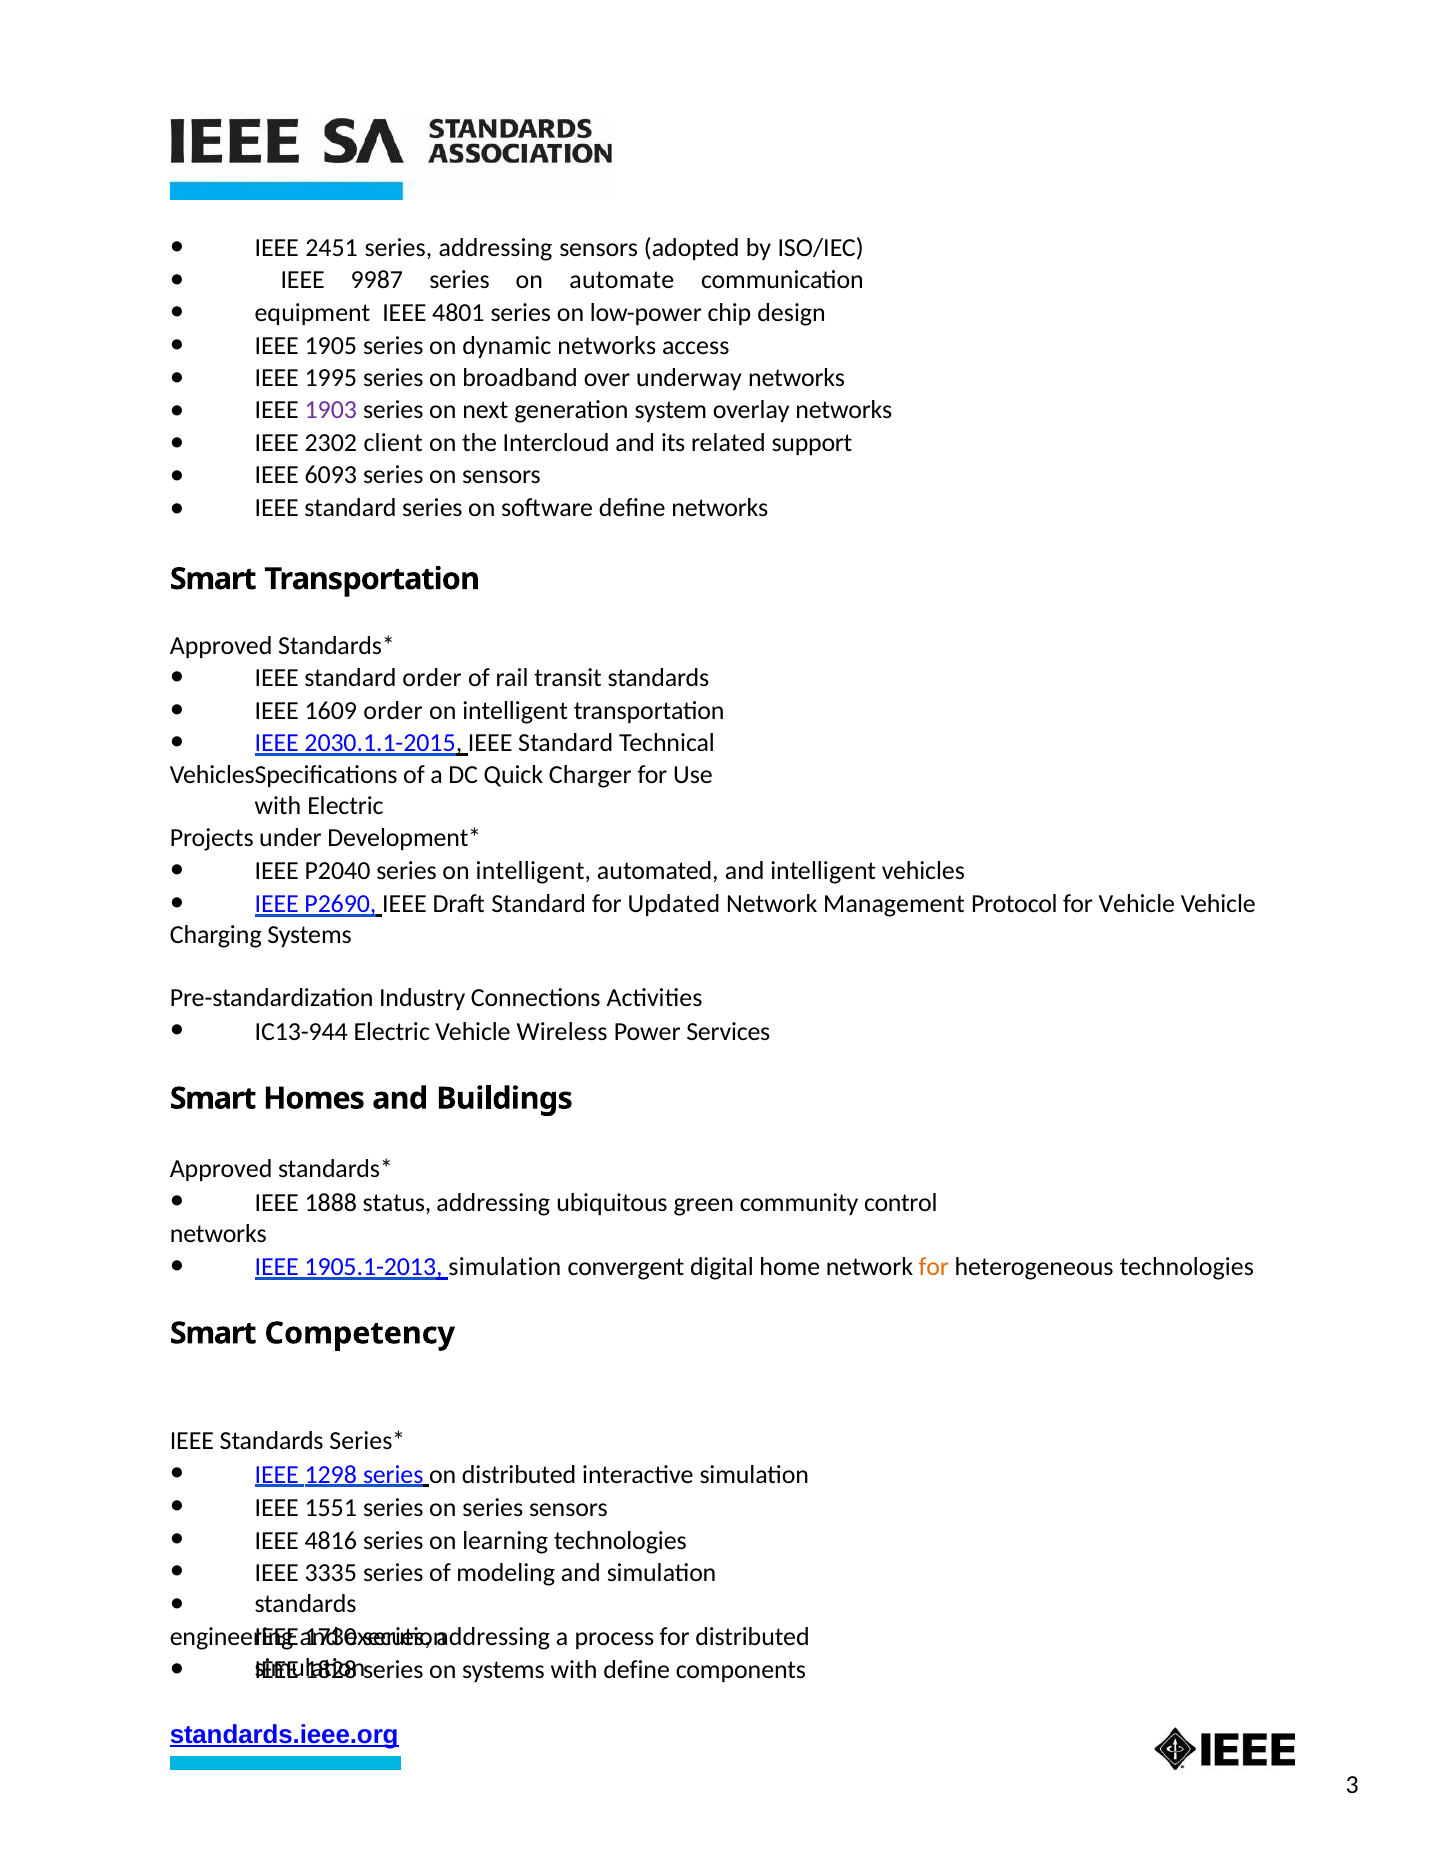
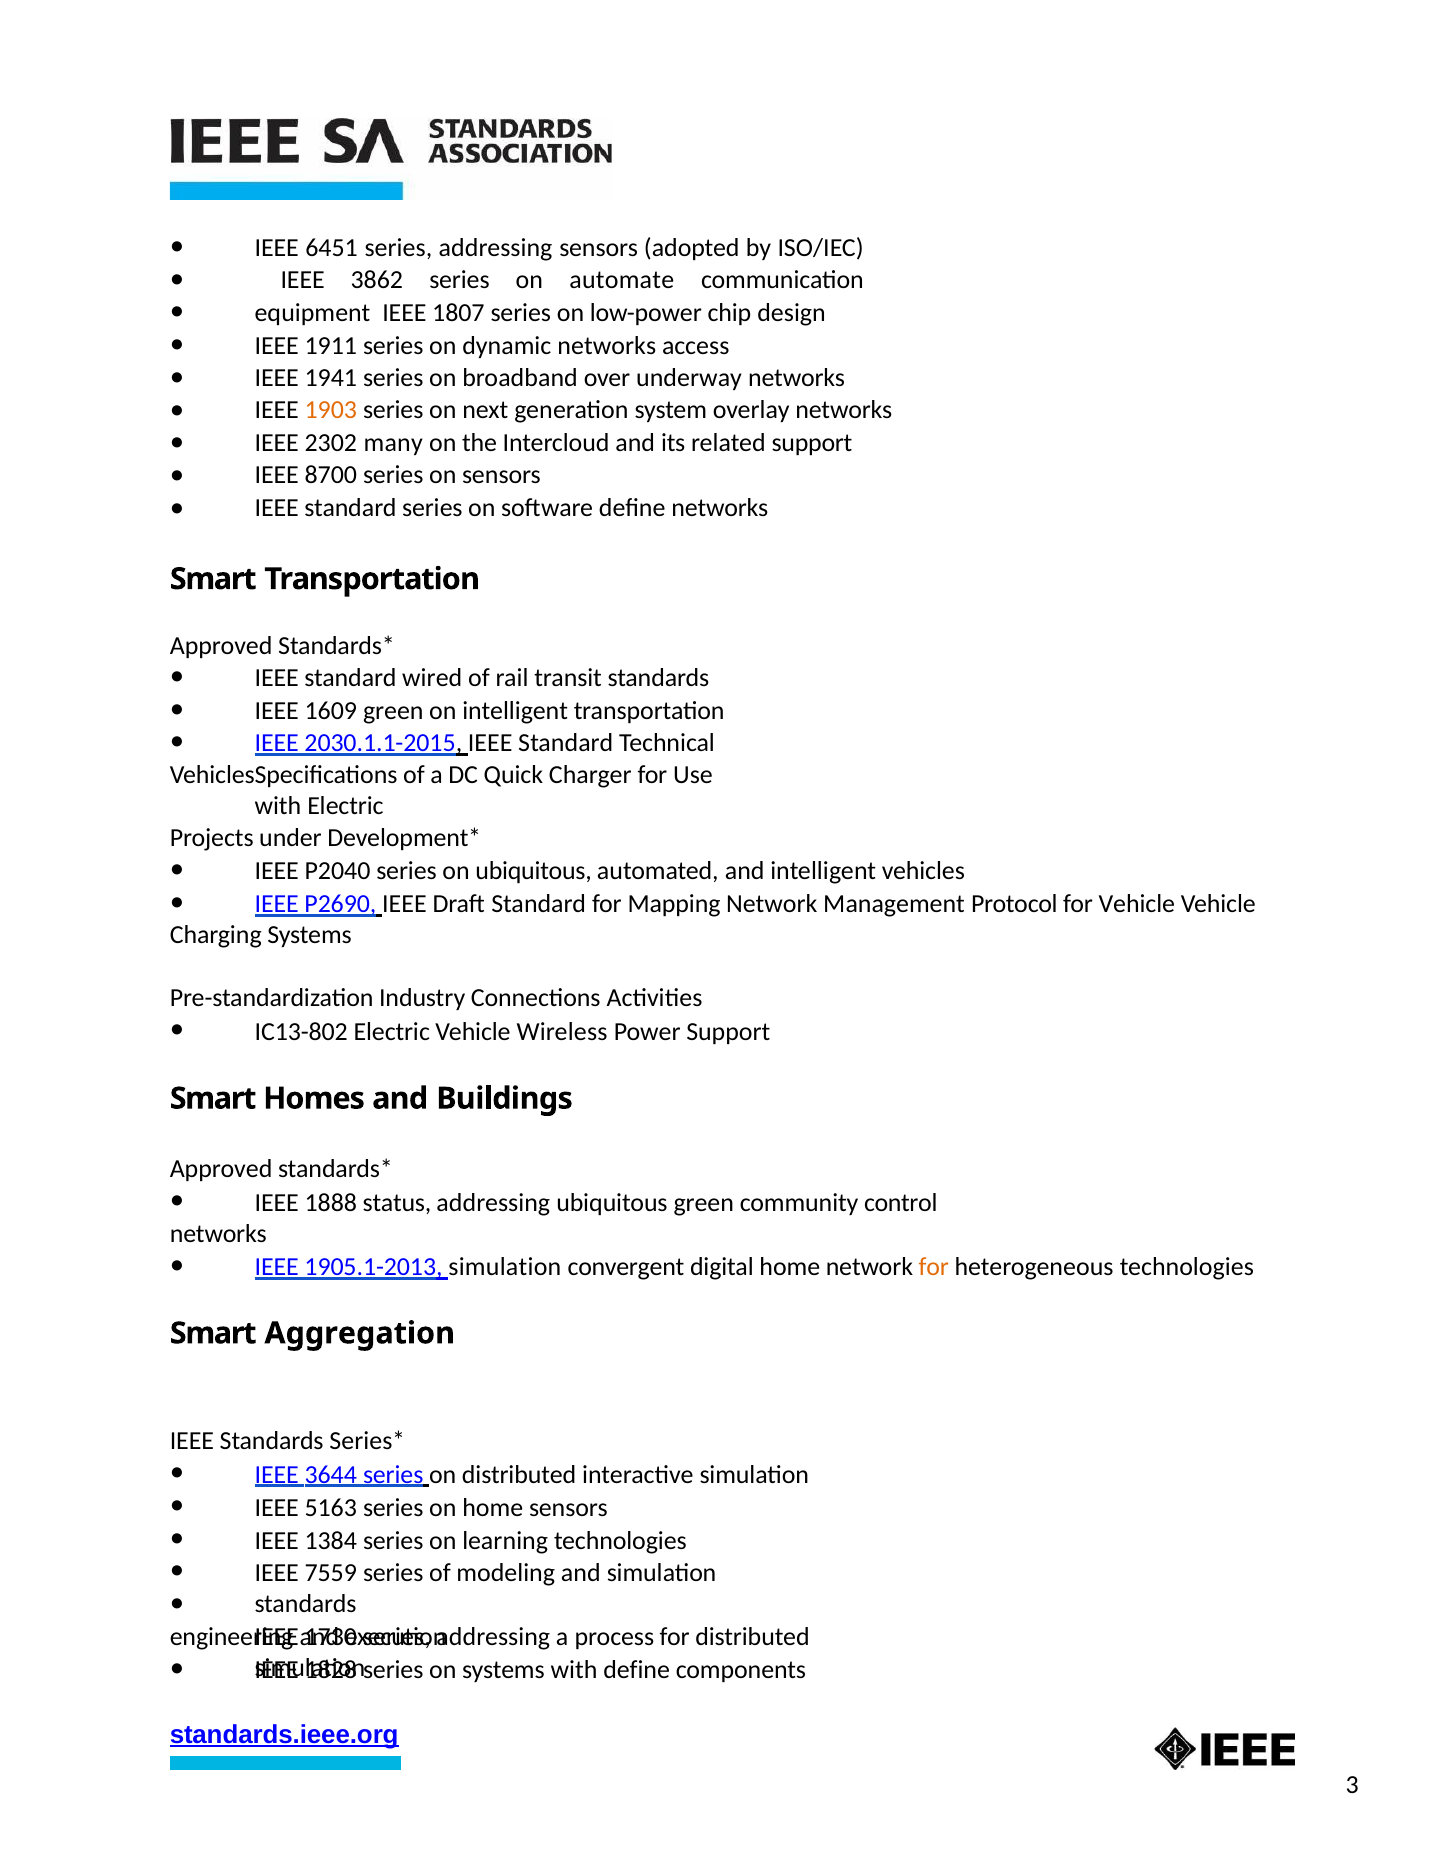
2451: 2451 -> 6451
9987: 9987 -> 3862
4801: 4801 -> 1807
1905: 1905 -> 1911
1995: 1995 -> 1941
1903 colour: purple -> orange
client: client -> many
6093: 6093 -> 8700
standard order: order -> wired
1609 order: order -> green
series on intelligent: intelligent -> ubiquitous
Updated: Updated -> Mapping
IC13-944: IC13-944 -> IC13-802
Power Services: Services -> Support
Competency: Competency -> Aggregation
1298: 1298 -> 3644
1551: 1551 -> 5163
on series: series -> home
4816: 4816 -> 1384
3335: 3335 -> 7559
